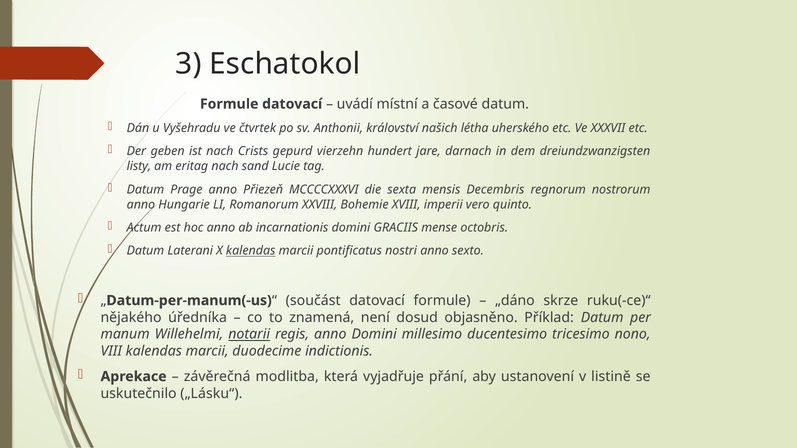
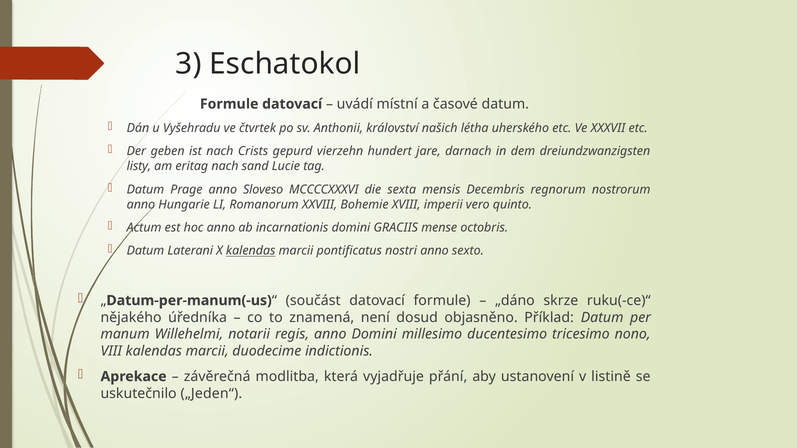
Přiezeň: Přiezeň -> Sloveso
notarii underline: present -> none
„Lásku“: „Lásku“ -> „Jeden“
